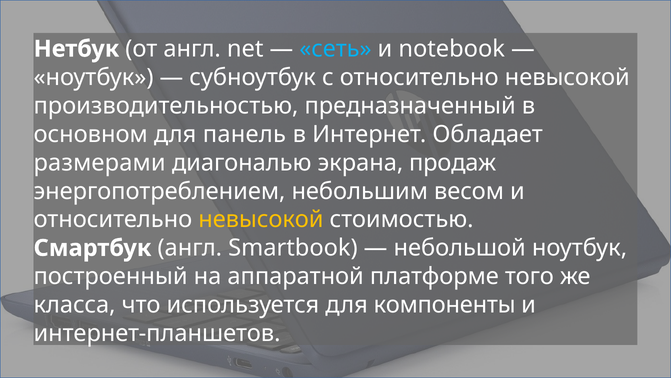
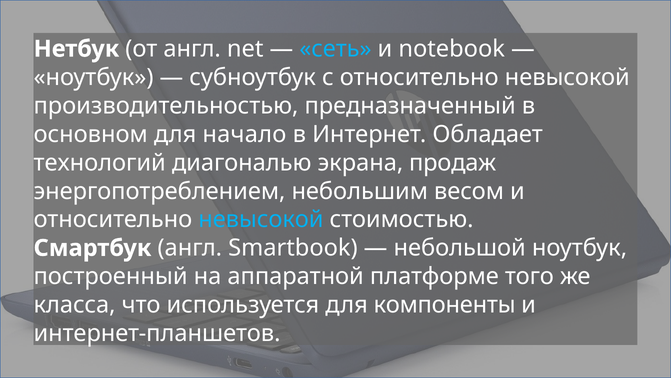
панель: панель -> начало
размерами: размерами -> технологий
невысокой at (261, 219) colour: yellow -> light blue
